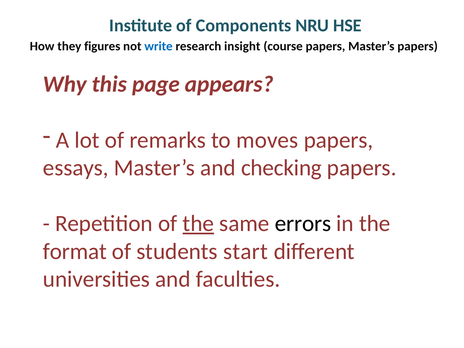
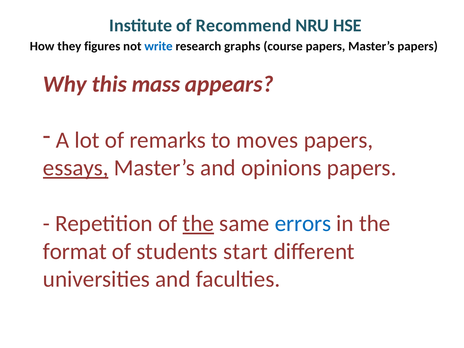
Components: Components -> Recommend
insight: insight -> graphs
page: page -> mass
essays underline: none -> present
checking: checking -> opinions
errors colour: black -> blue
